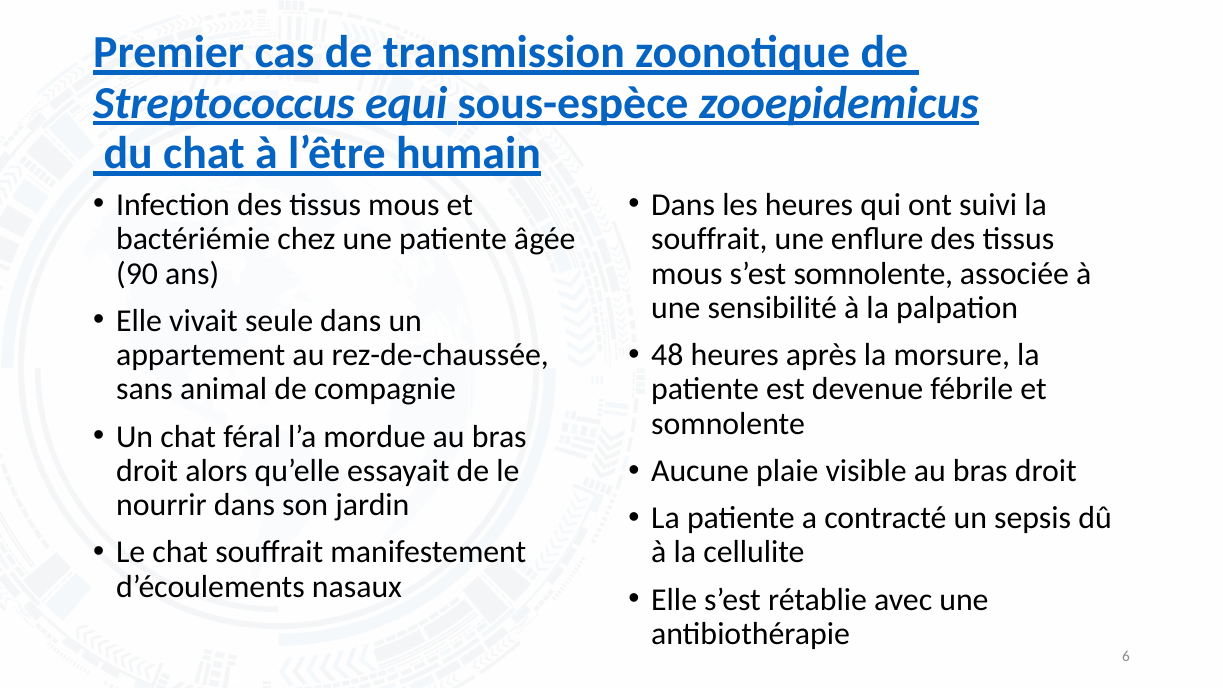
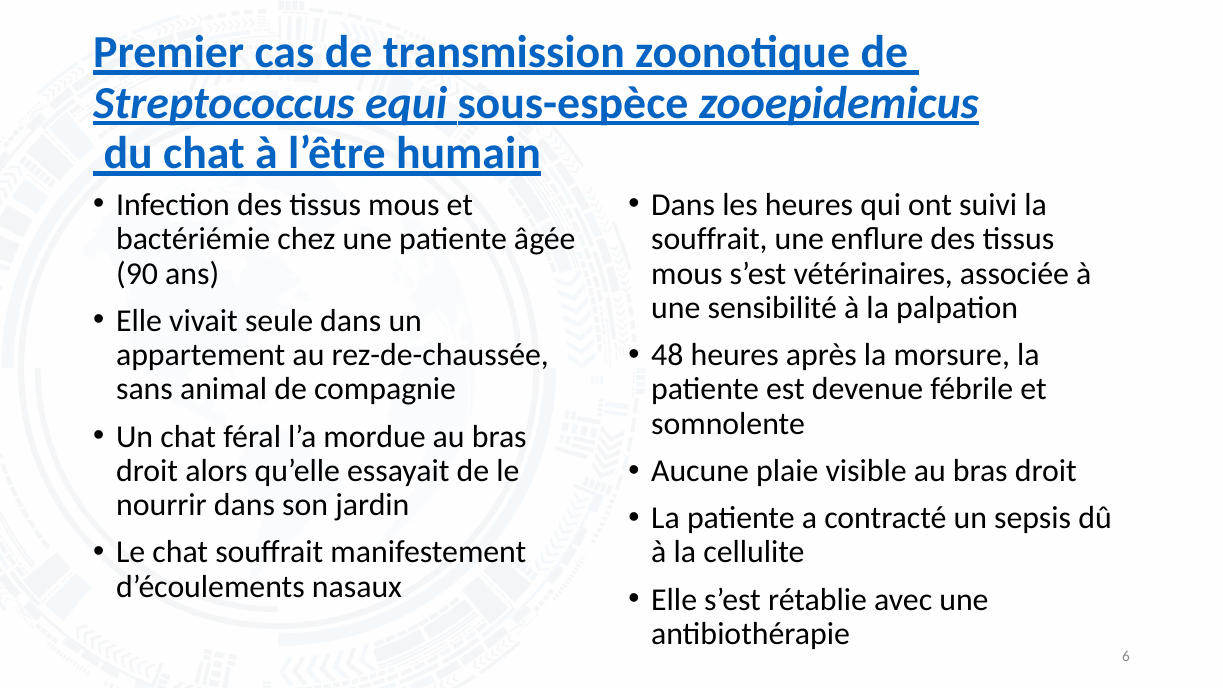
s’est somnolente: somnolente -> vétérinaires
